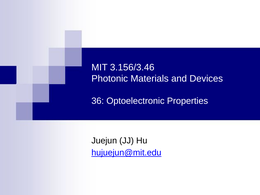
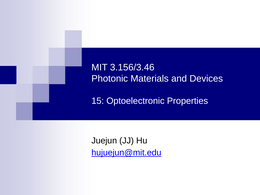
36: 36 -> 15
